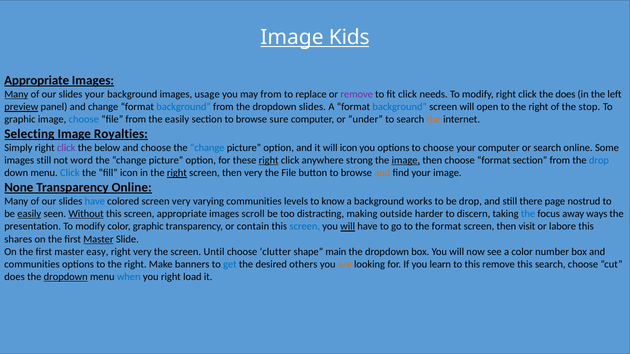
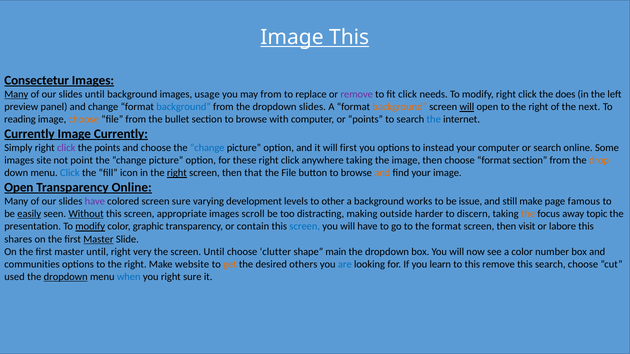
Image Kids: Kids -> This
Appropriate at (37, 80): Appropriate -> Consectetur
slides your: your -> until
preview underline: present -> none
background at (400, 107) colour: blue -> orange
will at (467, 107) underline: none -> present
stop: stop -> next
graphic at (20, 120): graphic -> reading
choose at (84, 120) colour: blue -> orange
the easily: easily -> bullet
sure: sure -> with
or under: under -> points
the at (434, 120) colour: orange -> blue
Selecting at (29, 134): Selecting -> Currently
Image Royalties: Royalties -> Currently
the below: below -> points
will icon: icon -> first
to choose: choose -> instead
images still: still -> site
word: word -> point
right at (269, 161) underline: present -> none
anywhere strong: strong -> taking
image at (406, 161) underline: present -> none
drop at (599, 161) colour: blue -> orange
then very: very -> that
None at (19, 188): None -> Open
have at (95, 202) colour: blue -> purple
screen very: very -> sure
varying communities: communities -> development
know: know -> other
be drop: drop -> issue
still there: there -> make
nostrud: nostrud -> famous
the at (528, 214) colour: blue -> orange
ways: ways -> topic
modify at (90, 227) underline: none -> present
will at (348, 227) underline: present -> none
master easy: easy -> until
banners: banners -> website
get colour: blue -> orange
are colour: orange -> blue
does at (15, 277): does -> used
right load: load -> sure
